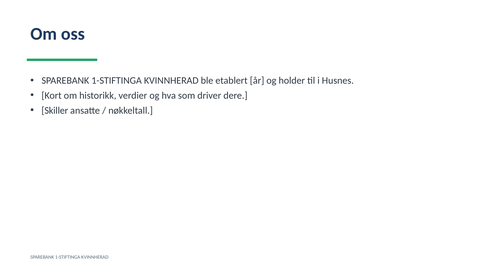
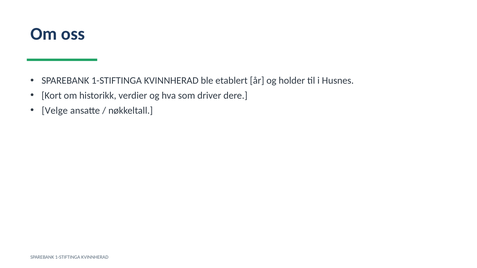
Skiller: Skiller -> Velge
